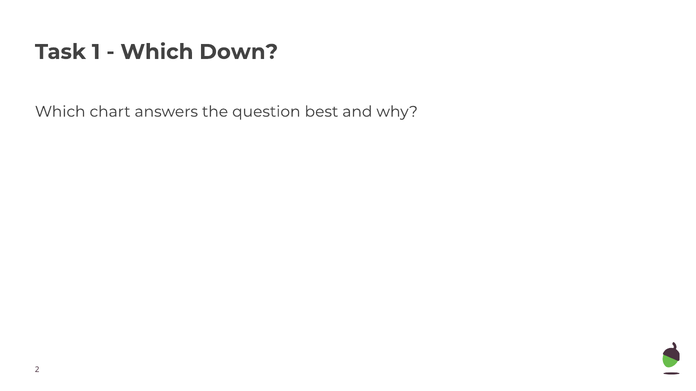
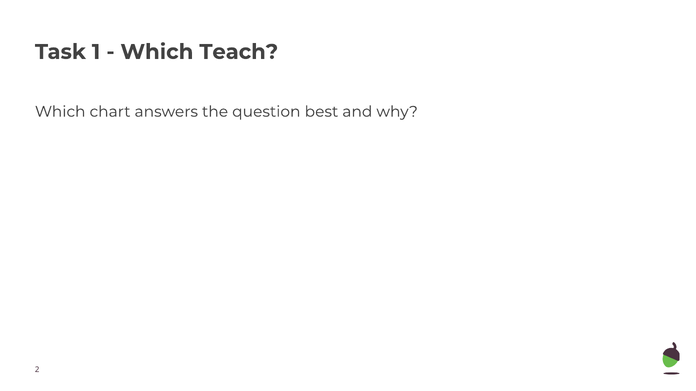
Down: Down -> Teach
